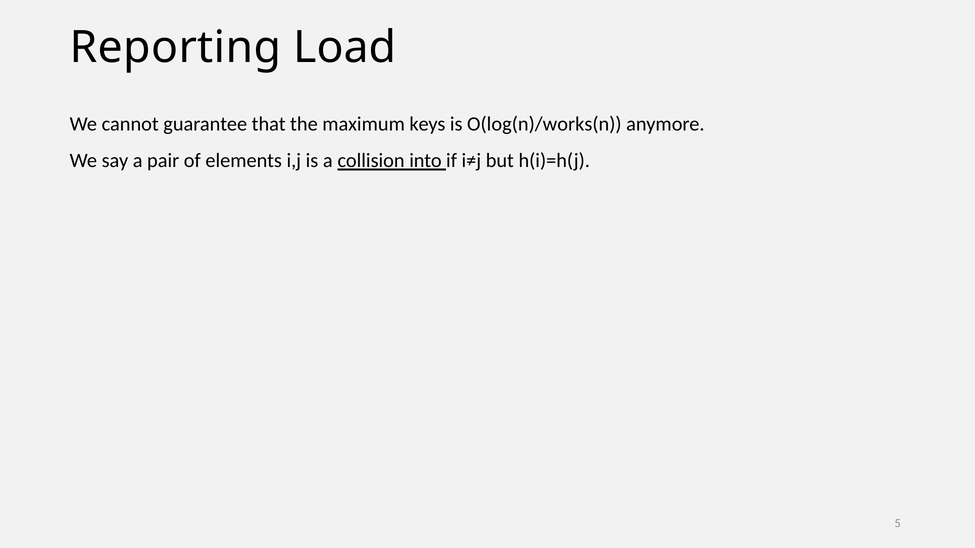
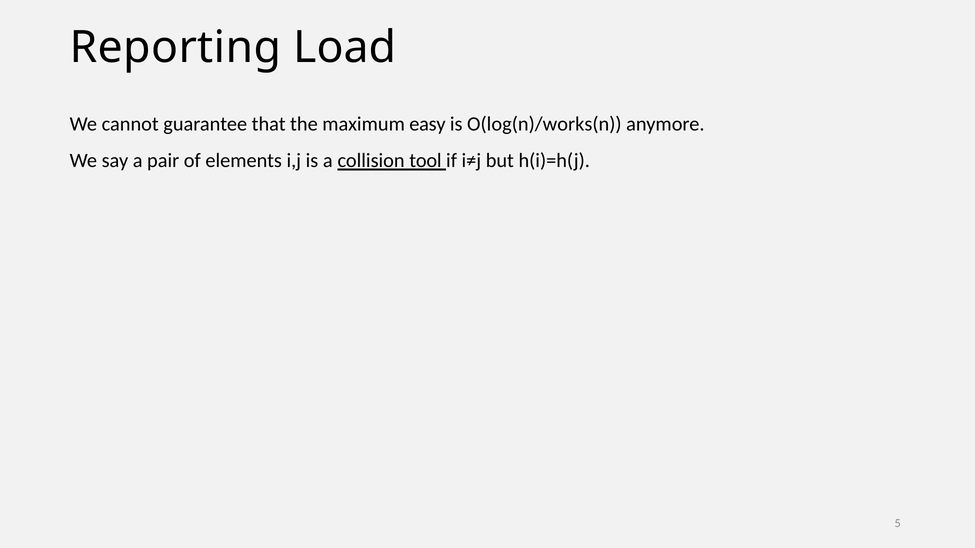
keys: keys -> easy
into: into -> tool
